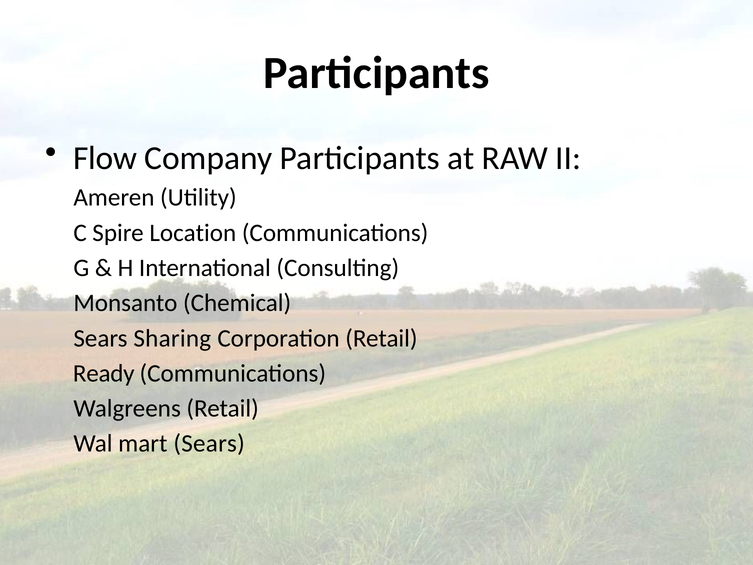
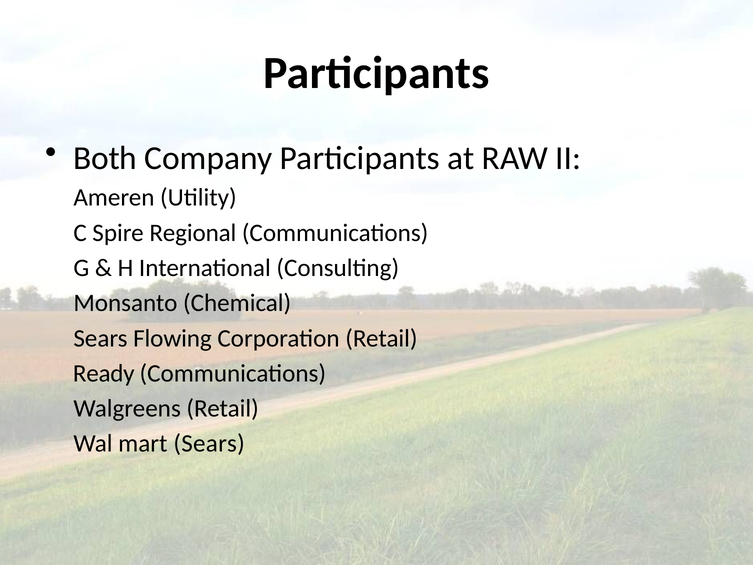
Flow: Flow -> Both
Location: Location -> Regional
Sharing: Sharing -> Flowing
